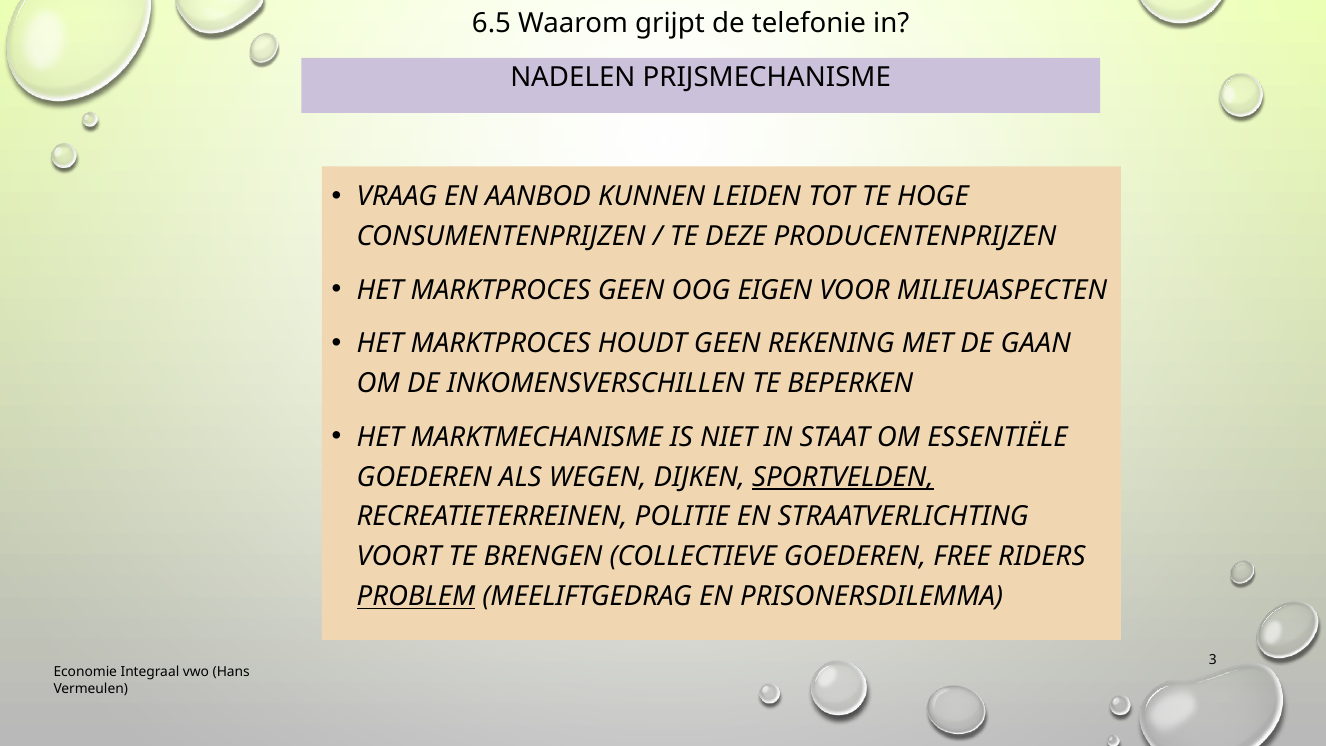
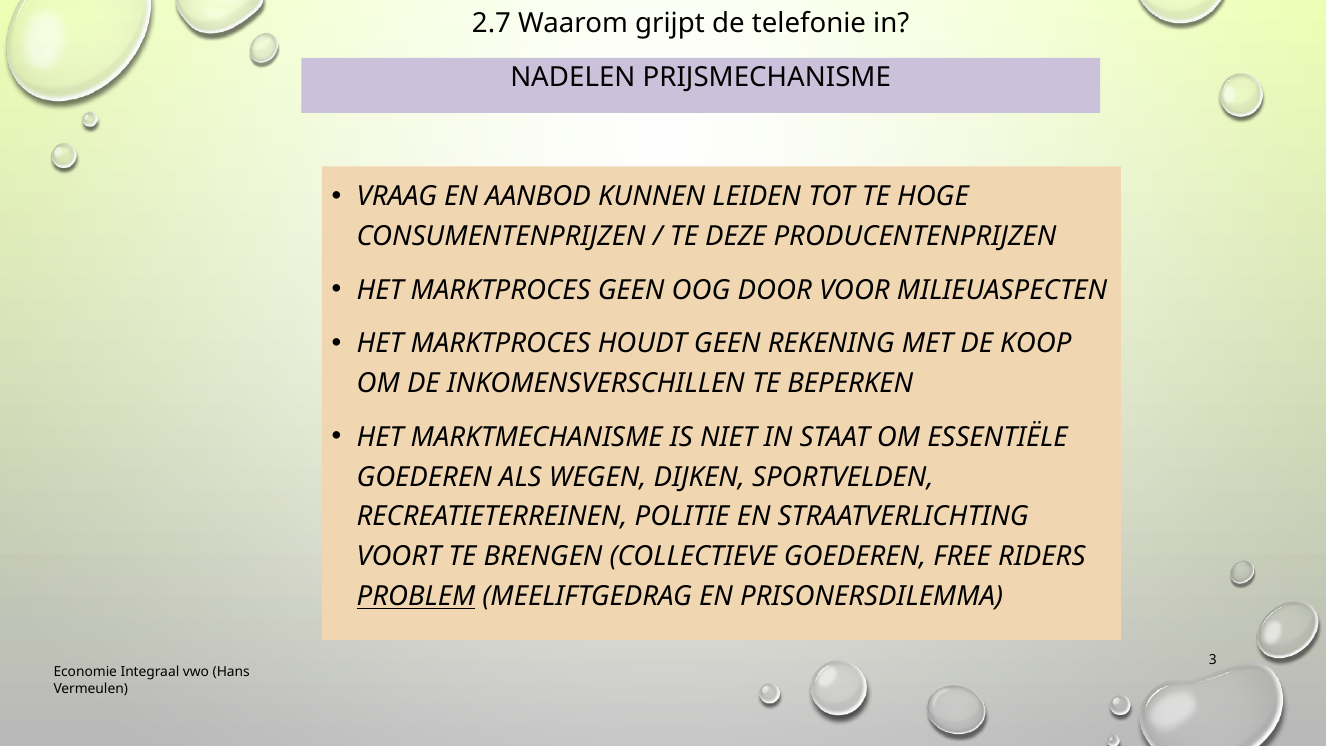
6.5: 6.5 -> 2.7
EIGEN: EIGEN -> DOOR
GAAN: GAAN -> KOOP
SPORTVELDEN underline: present -> none
